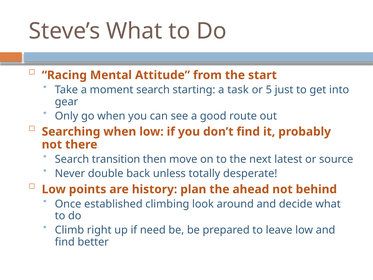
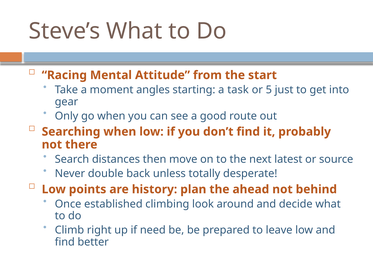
moment search: search -> angles
transition: transition -> distances
